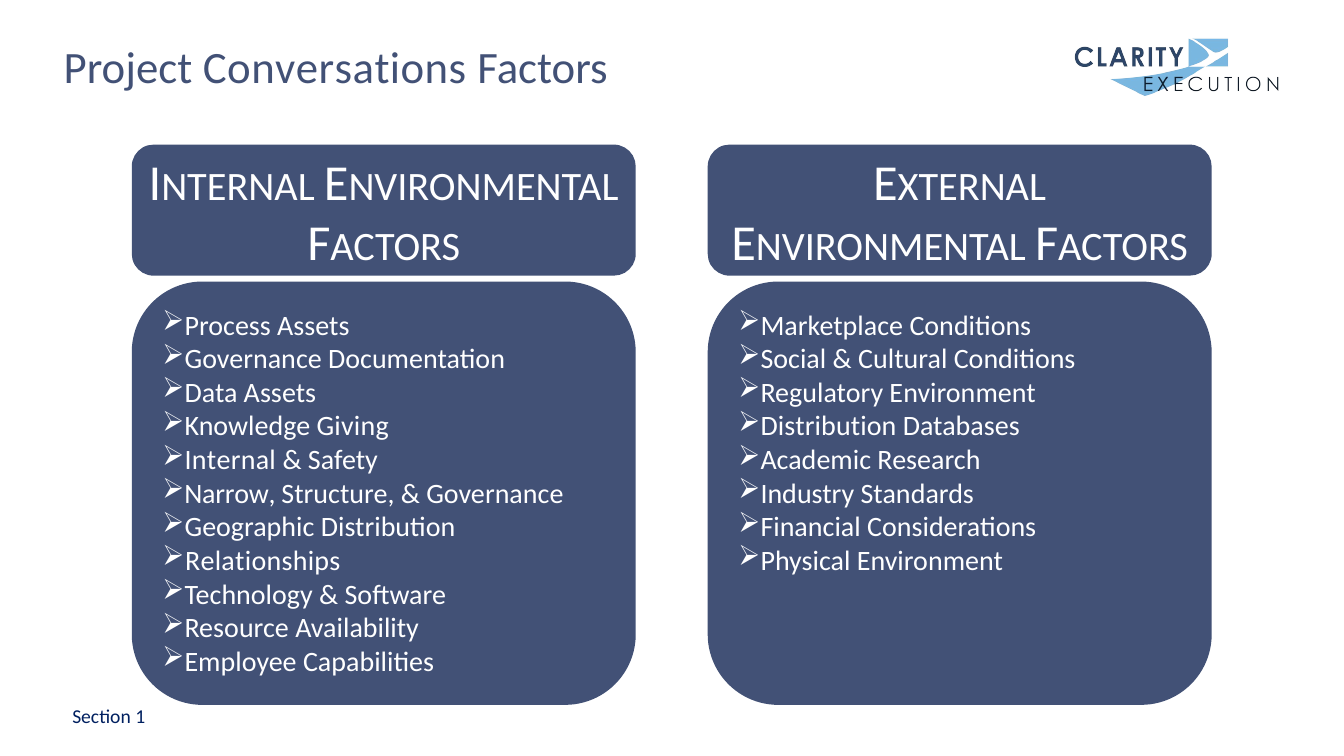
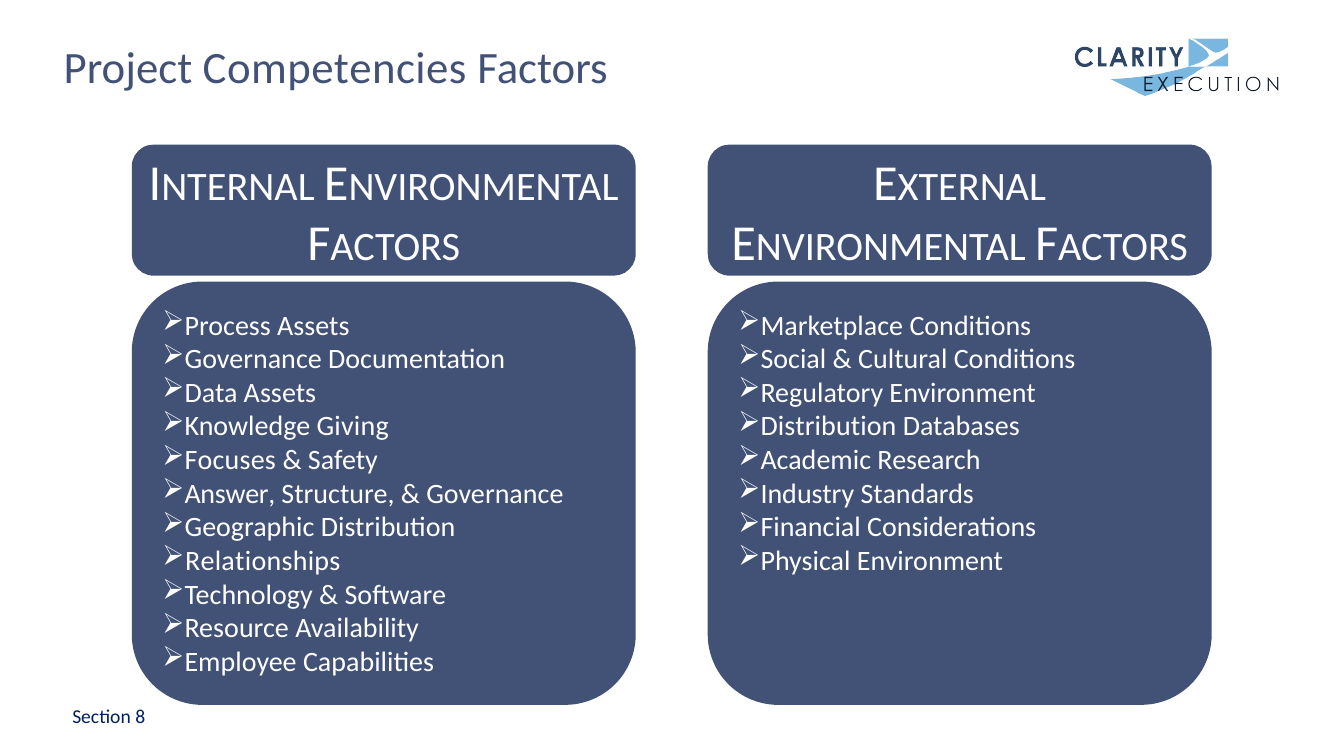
Conversations: Conversations -> Competencies
Internal: Internal -> Focuses
Narrow: Narrow -> Answer
1: 1 -> 8
